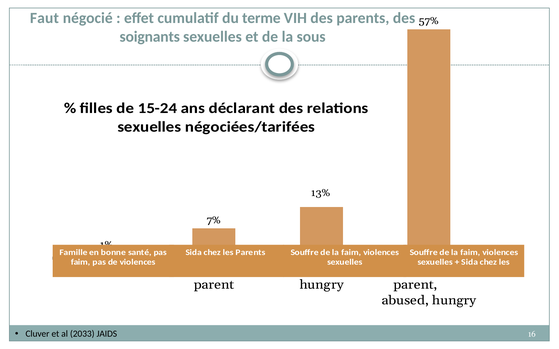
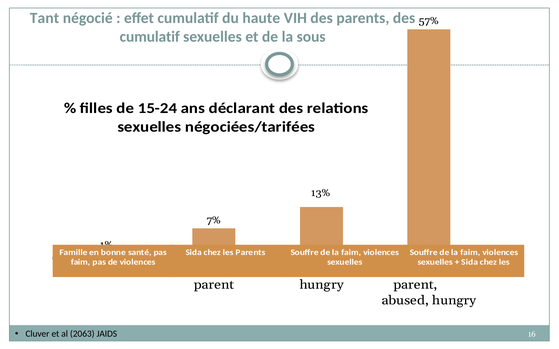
Faut: Faut -> Tant
terme: terme -> haute
soignants at (150, 37): soignants -> cumulatif
2033: 2033 -> 2063
